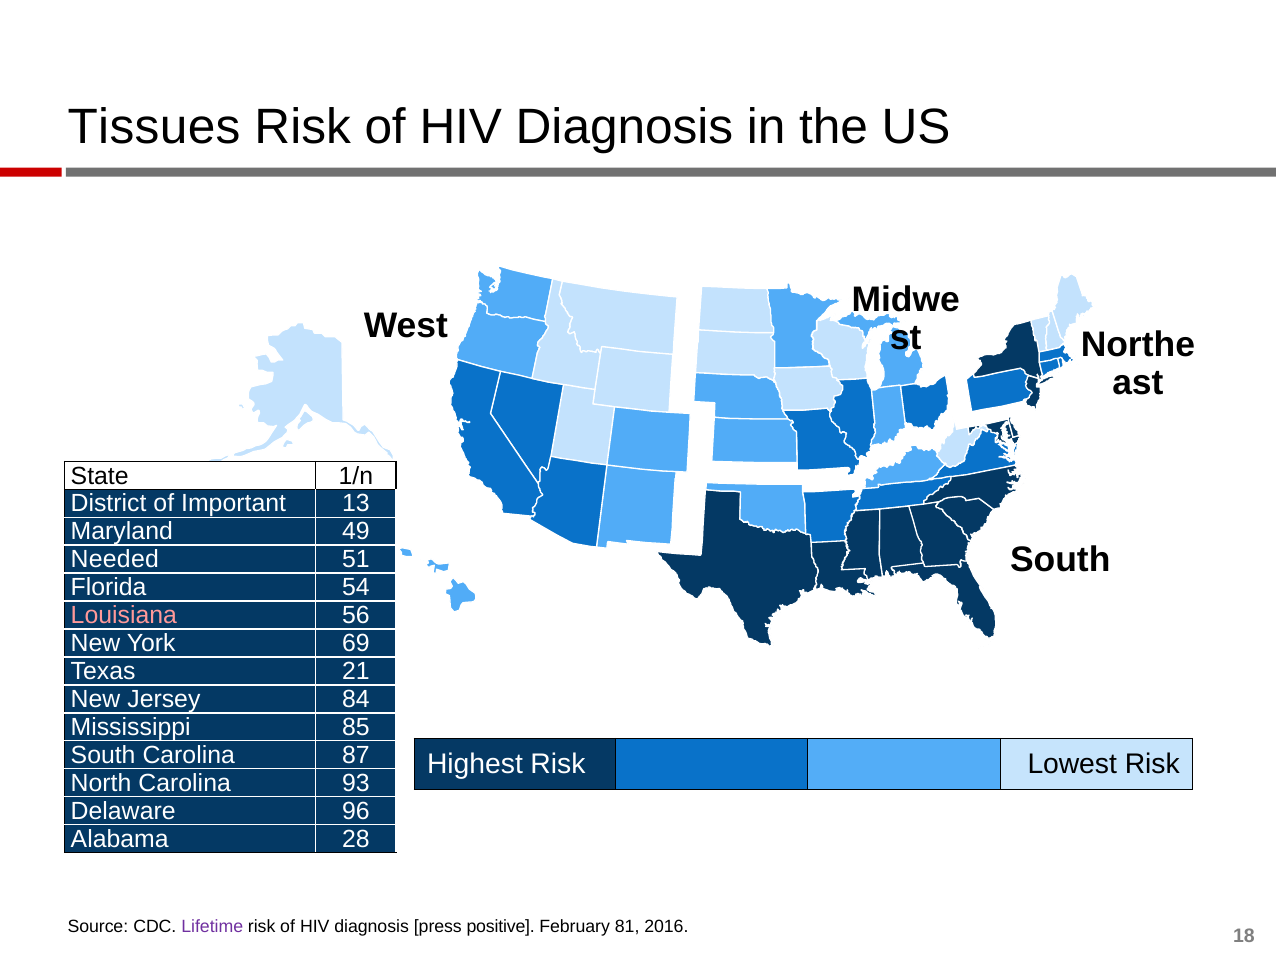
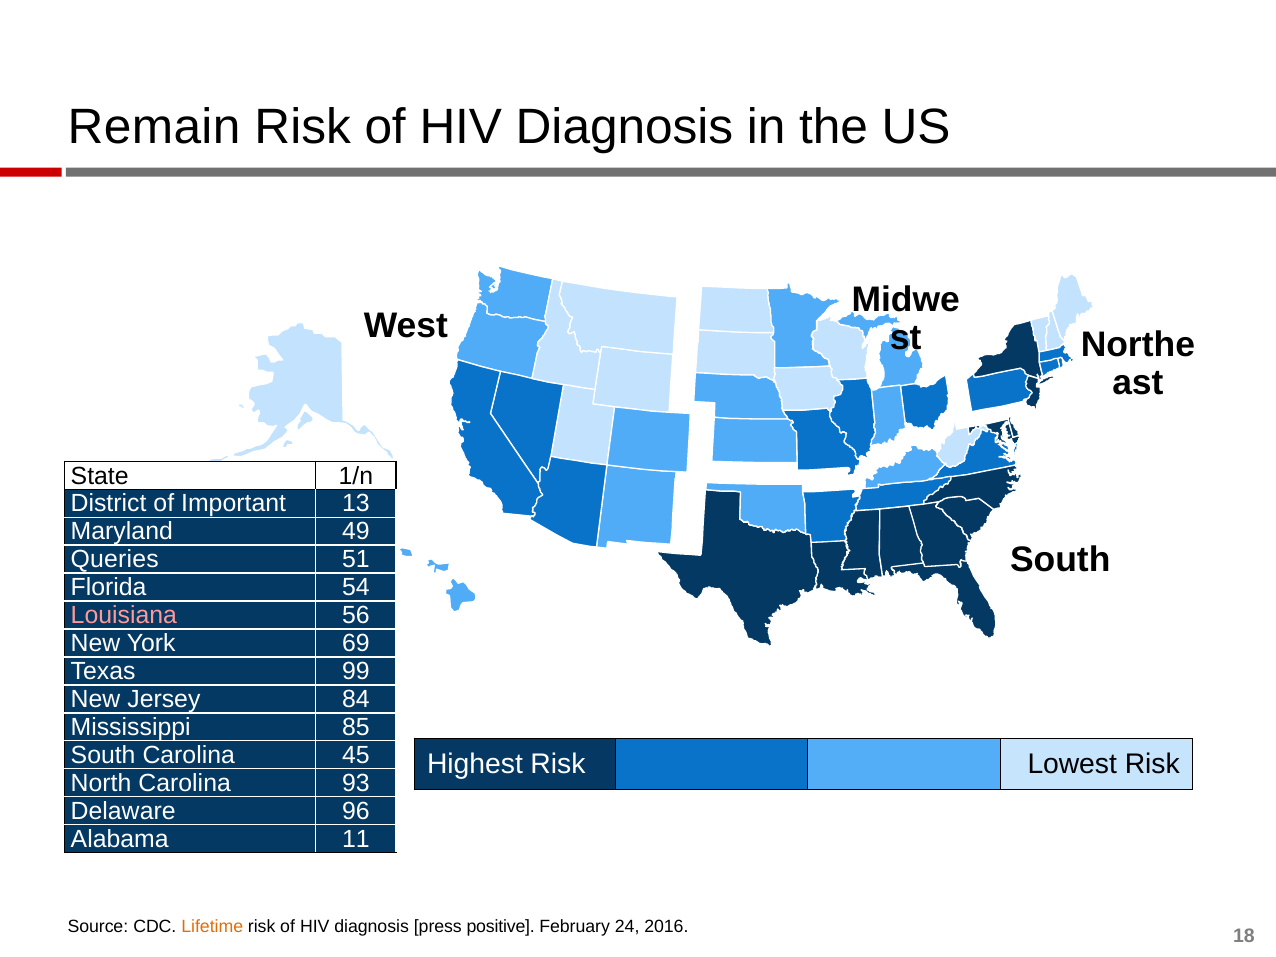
Tissues: Tissues -> Remain
Needed: Needed -> Queries
21: 21 -> 99
87: 87 -> 45
28: 28 -> 11
Lifetime colour: purple -> orange
81: 81 -> 24
